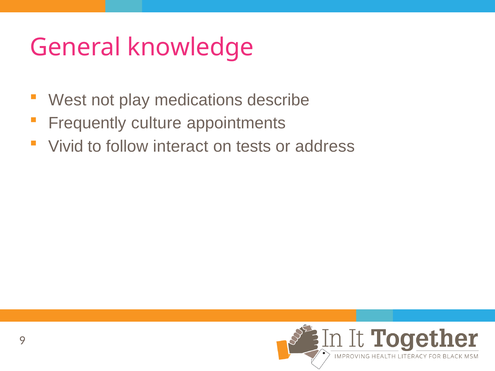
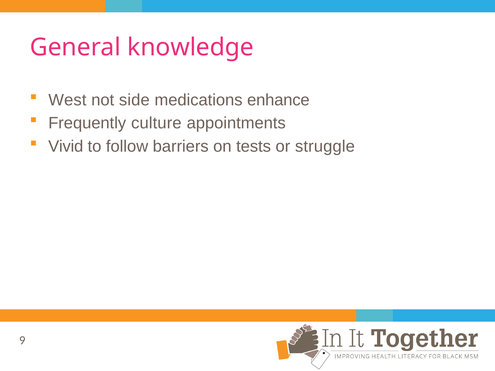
play: play -> side
describe: describe -> enhance
interact: interact -> barriers
address: address -> struggle
